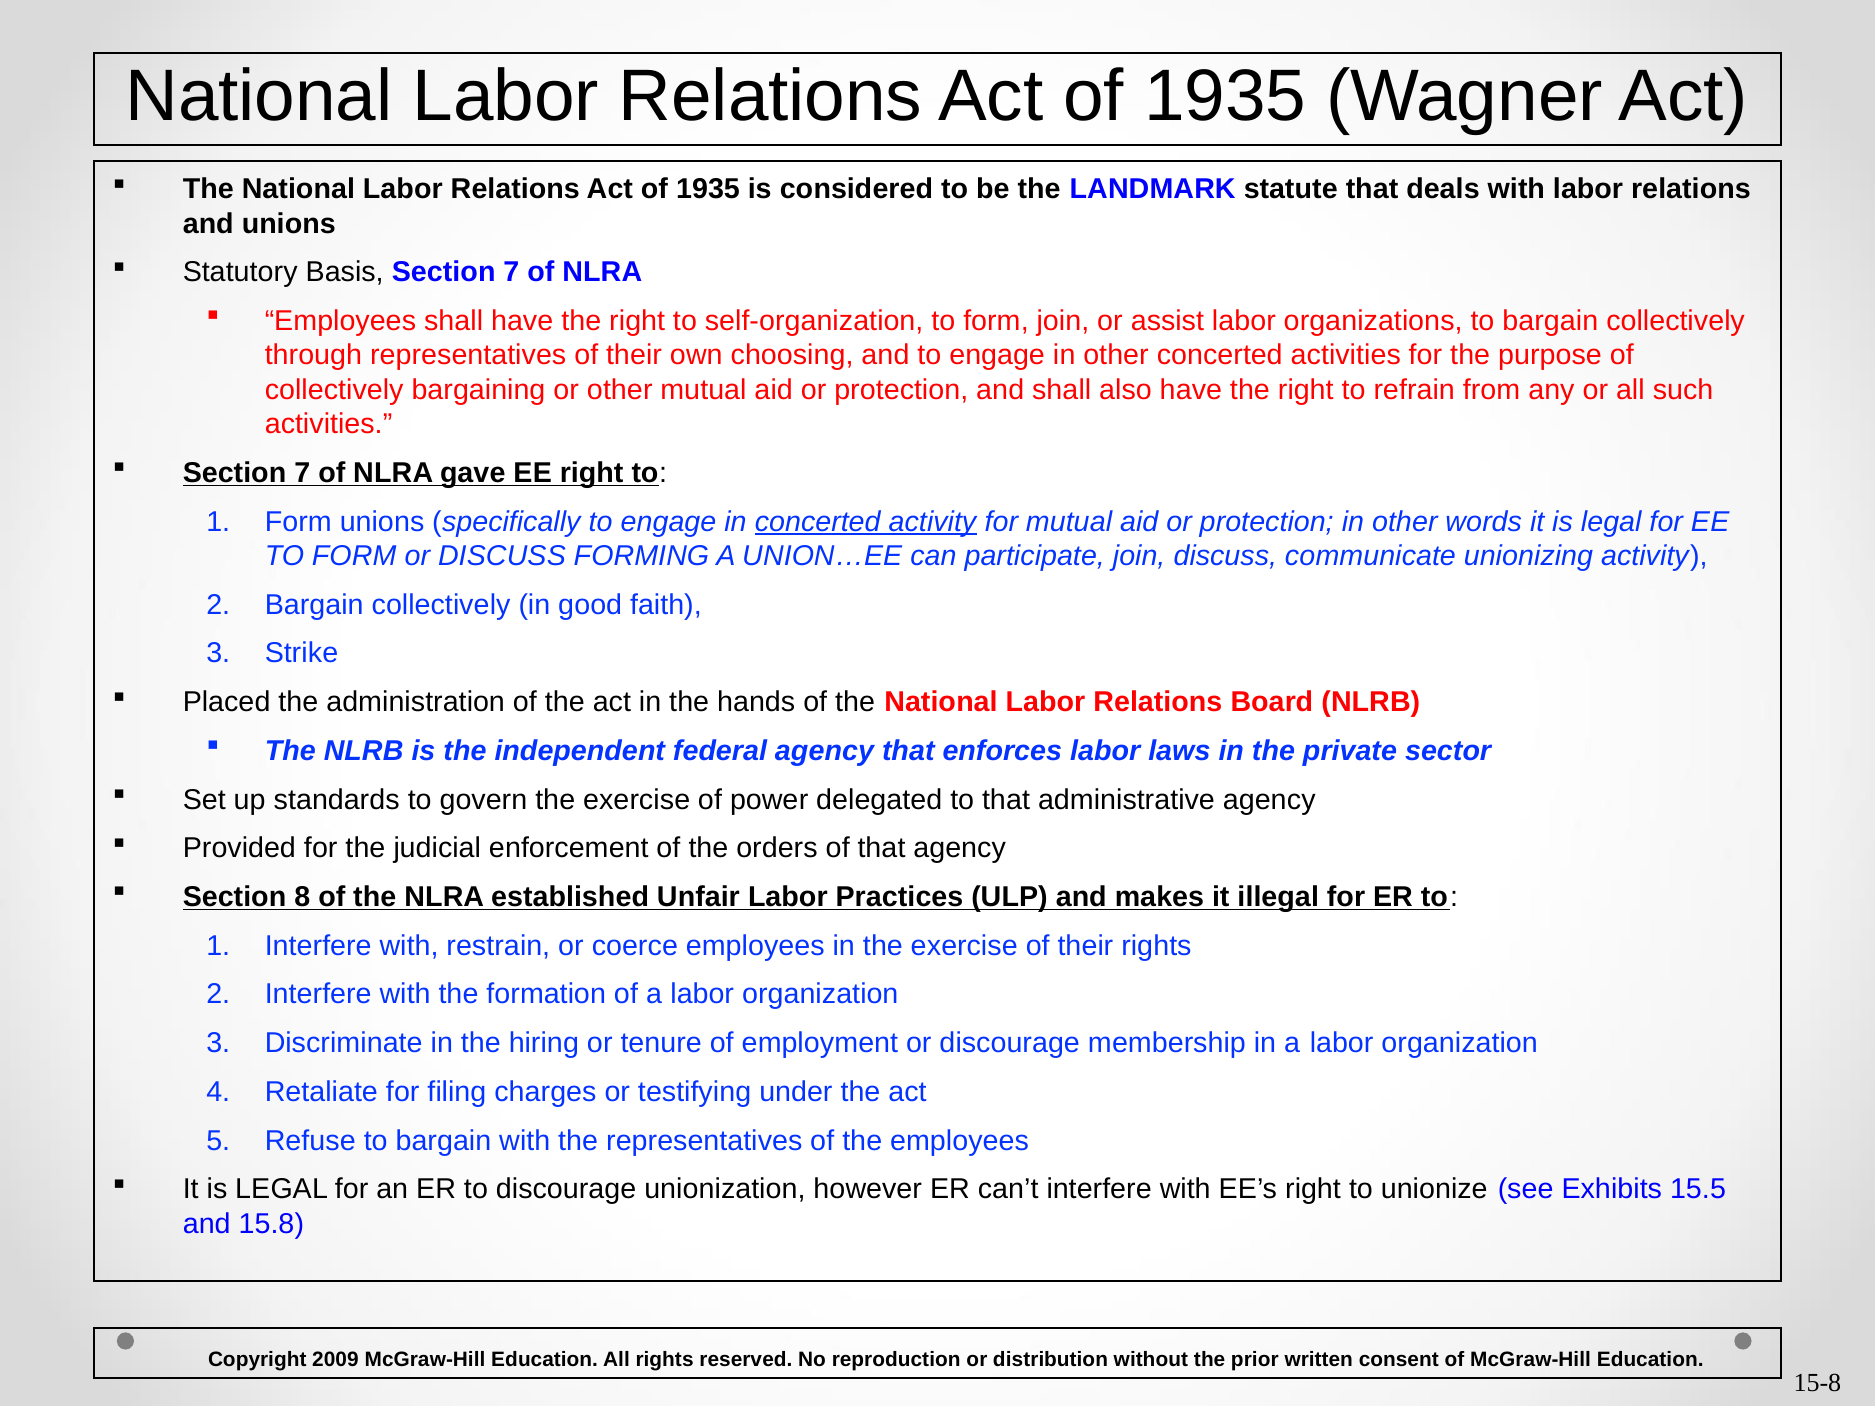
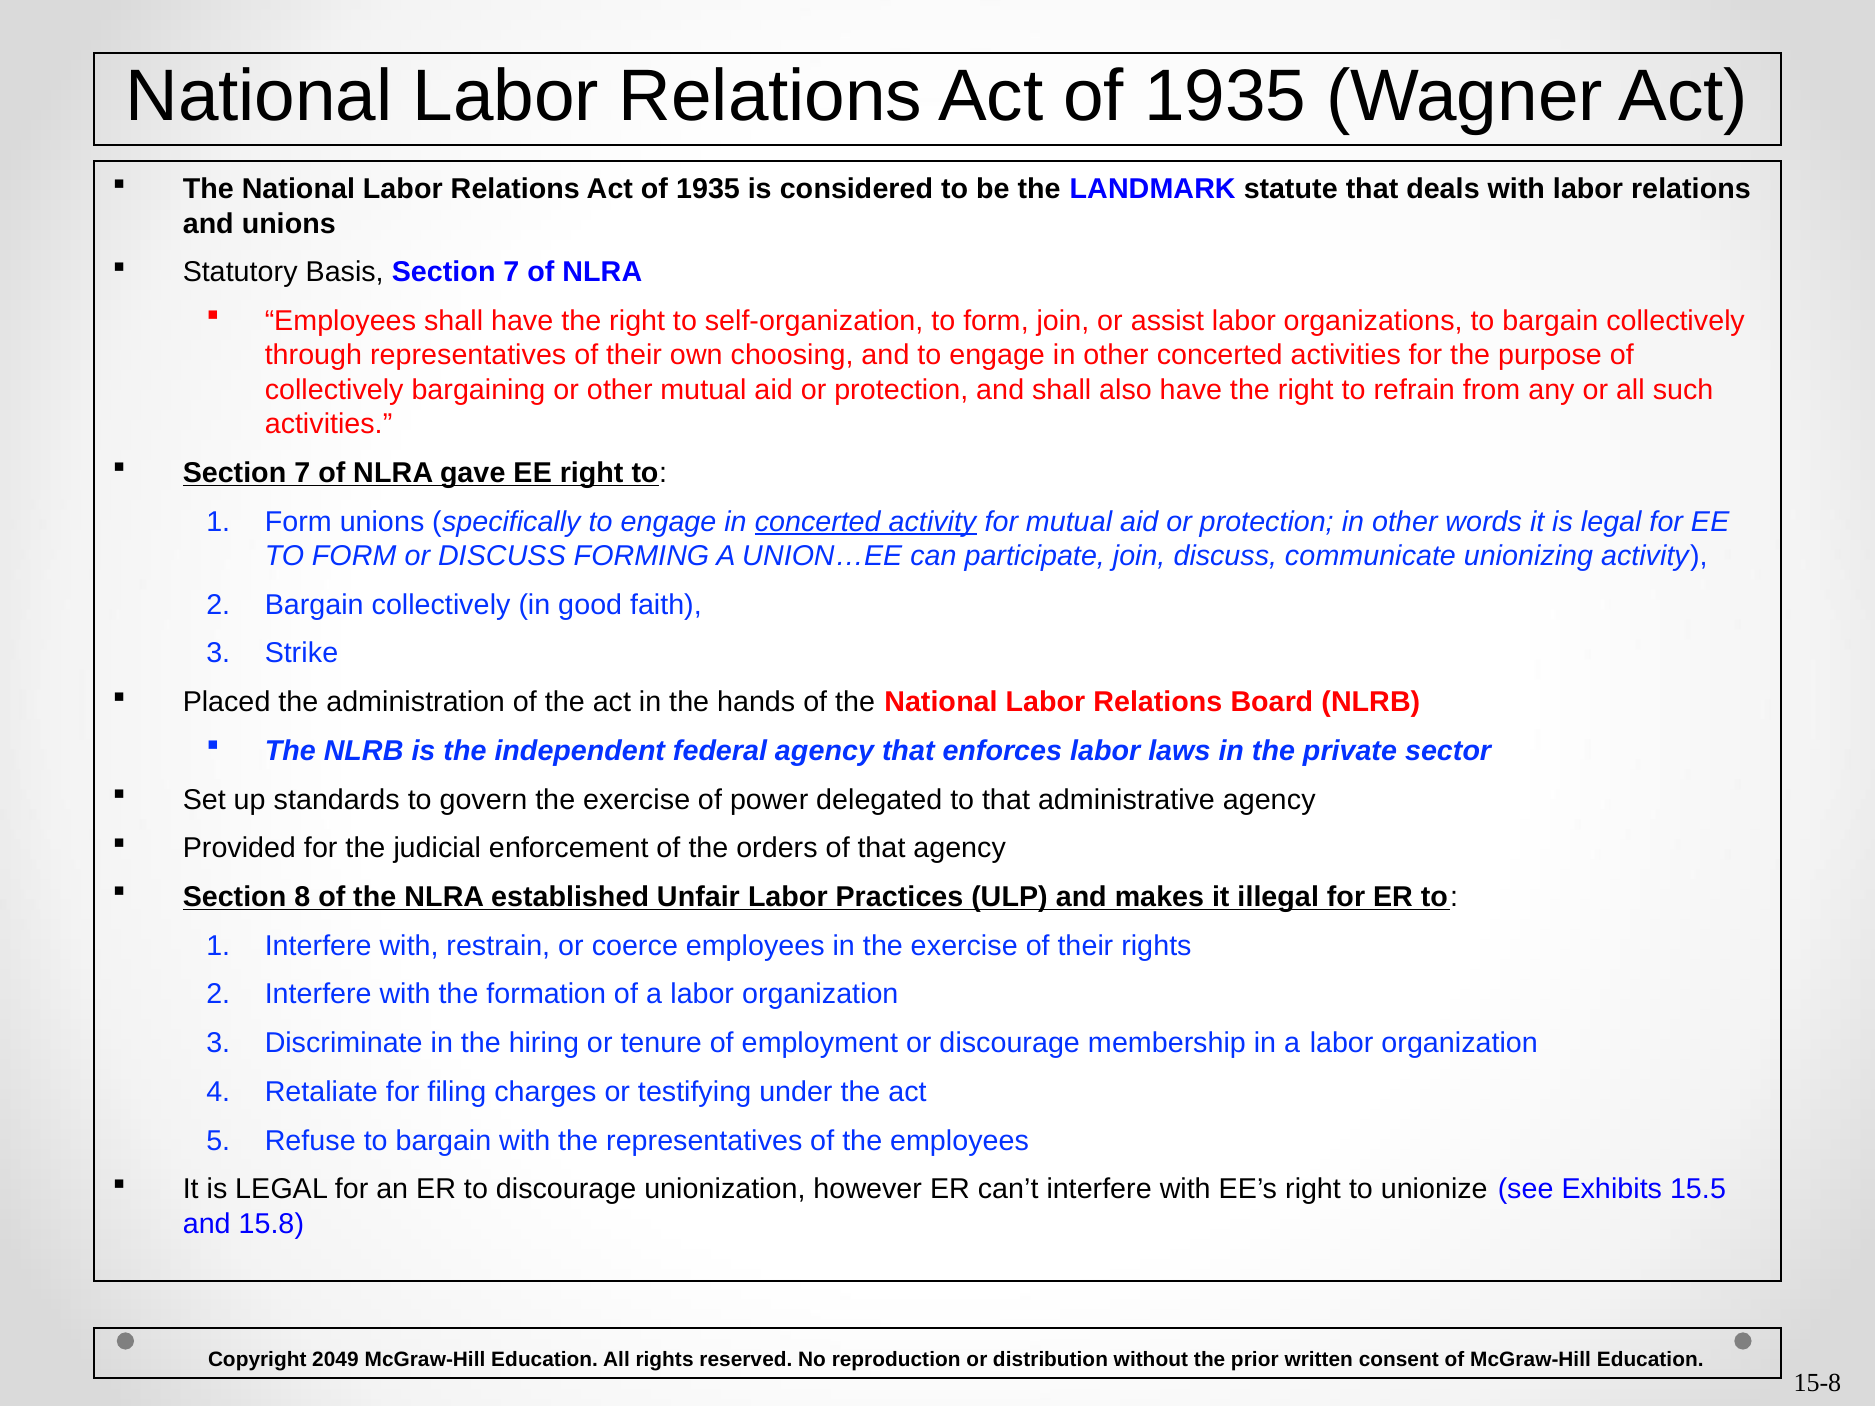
2009: 2009 -> 2049
